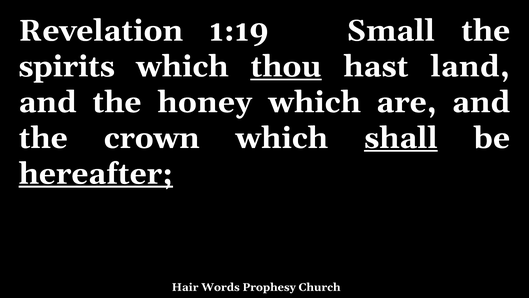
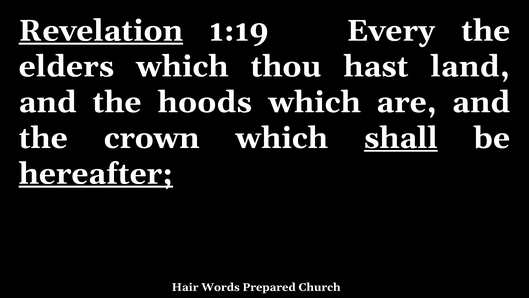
Revelation underline: none -> present
Small: Small -> Every
spirits: spirits -> elders
thou underline: present -> none
honey: honey -> hoods
Prophesy: Prophesy -> Prepared
